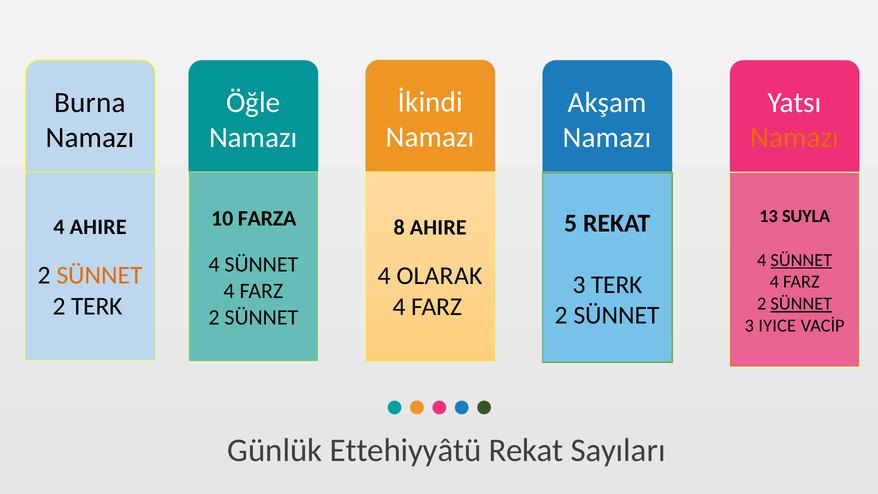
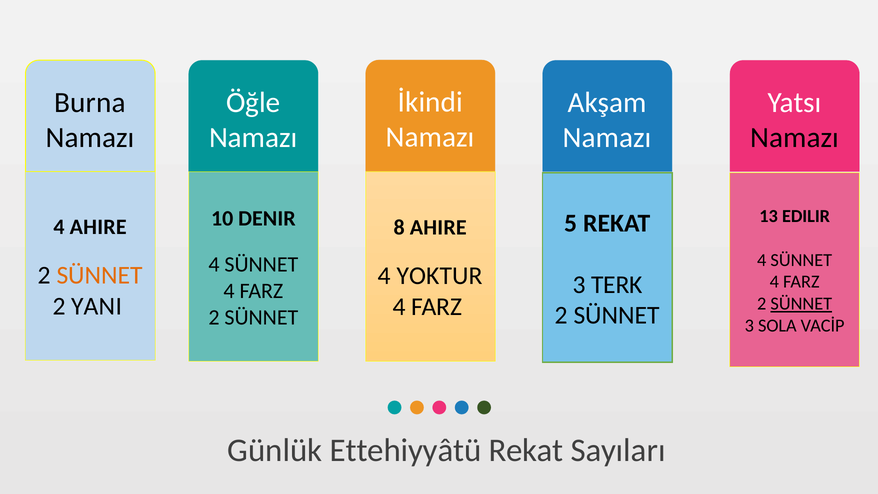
Namazı at (795, 137) colour: orange -> black
SUYLA: SUYLA -> EDILIR
FARZA: FARZA -> DENIR
SÜNNET at (801, 260) underline: present -> none
OLARAK: OLARAK -> YOKTUR
2 TERK: TERK -> YANI
IYICE: IYICE -> SOLA
